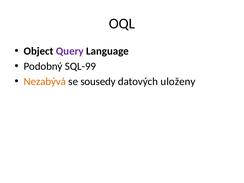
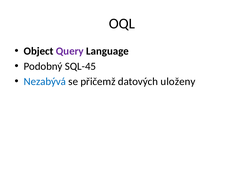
SQL-99: SQL-99 -> SQL-45
Nezabývá colour: orange -> blue
sousedy: sousedy -> přičemž
